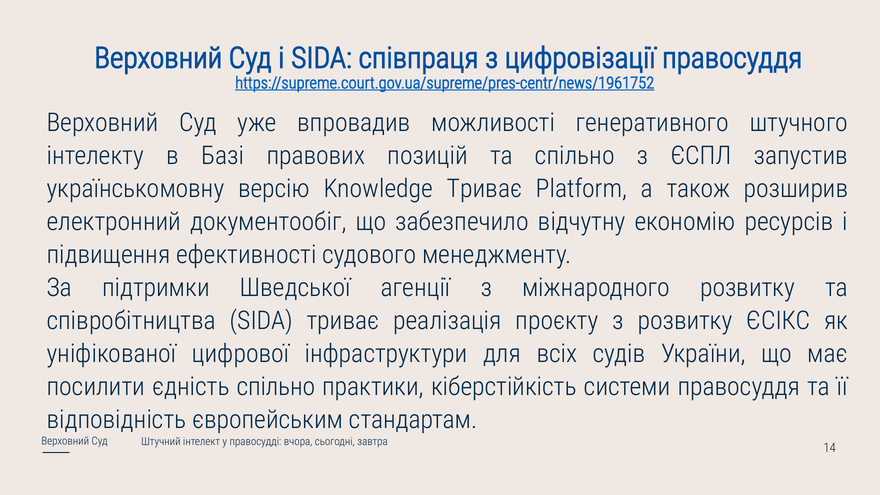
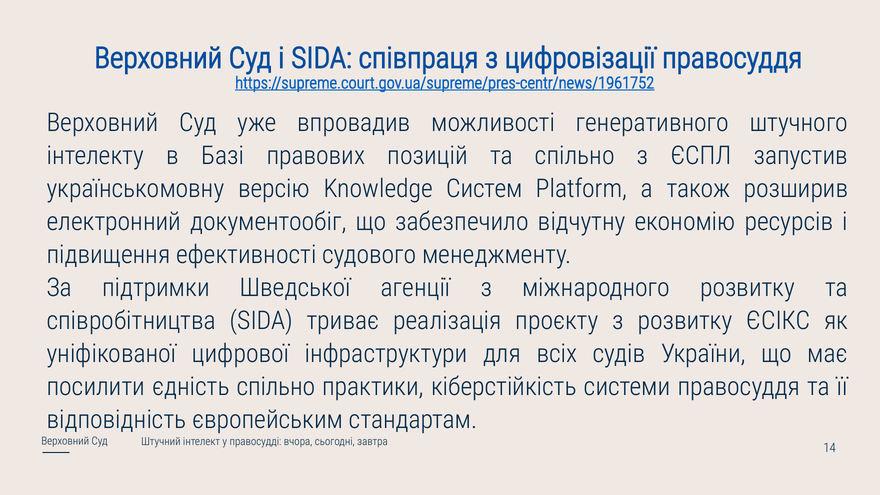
Knowledge Триває: Триває -> Систем
